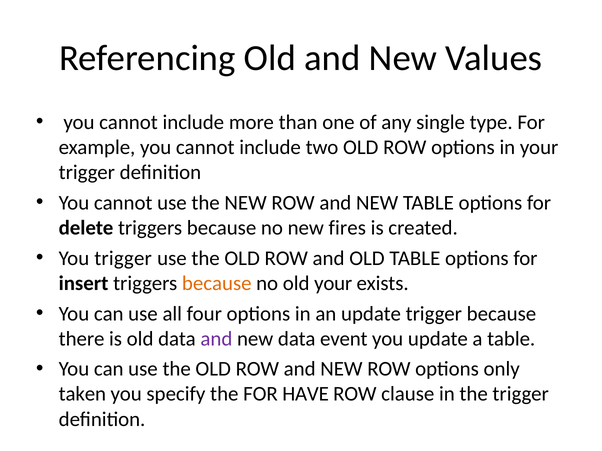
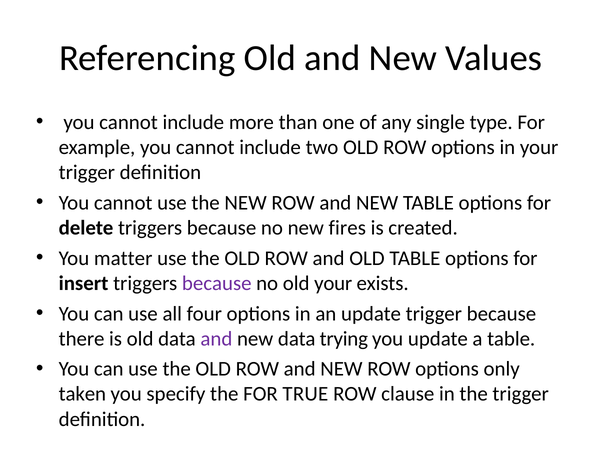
You trigger: trigger -> matter
because at (217, 284) colour: orange -> purple
event: event -> trying
HAVE: HAVE -> TRUE
